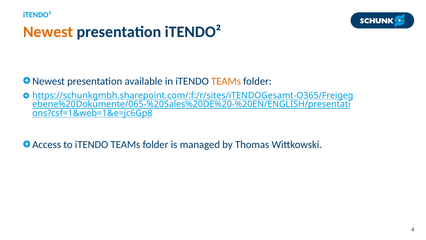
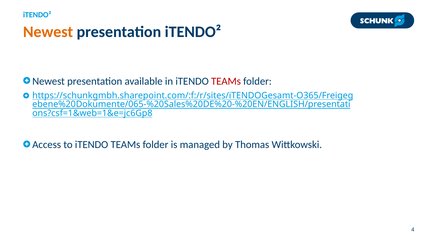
TEAMs at (226, 81) colour: orange -> red
